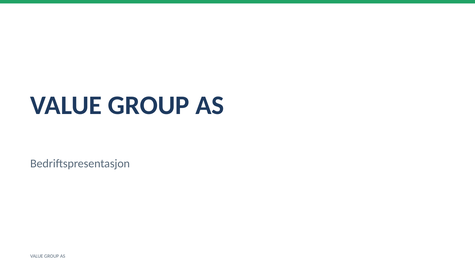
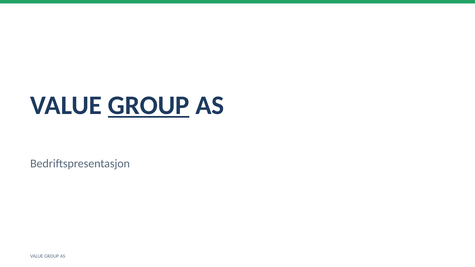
GROUP at (149, 105) underline: none -> present
